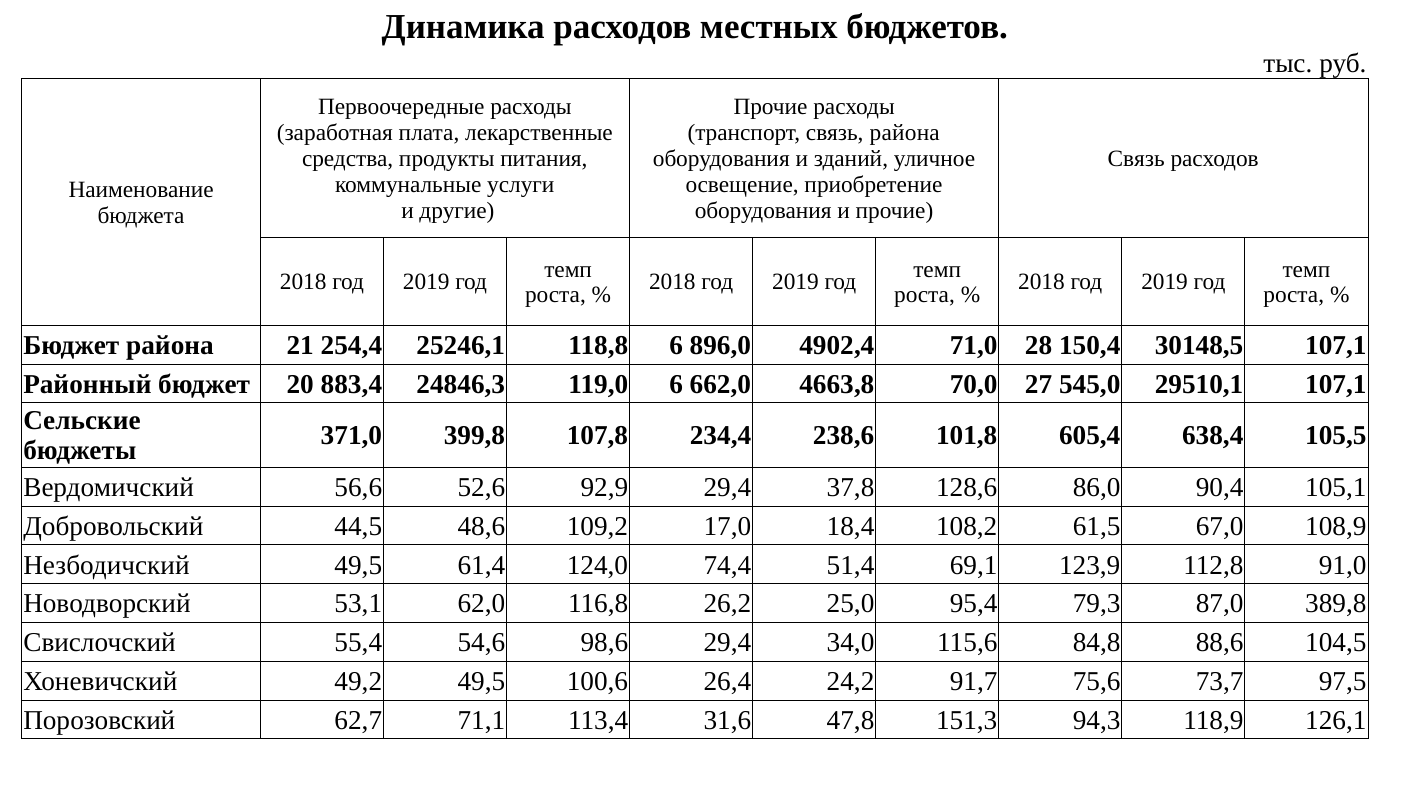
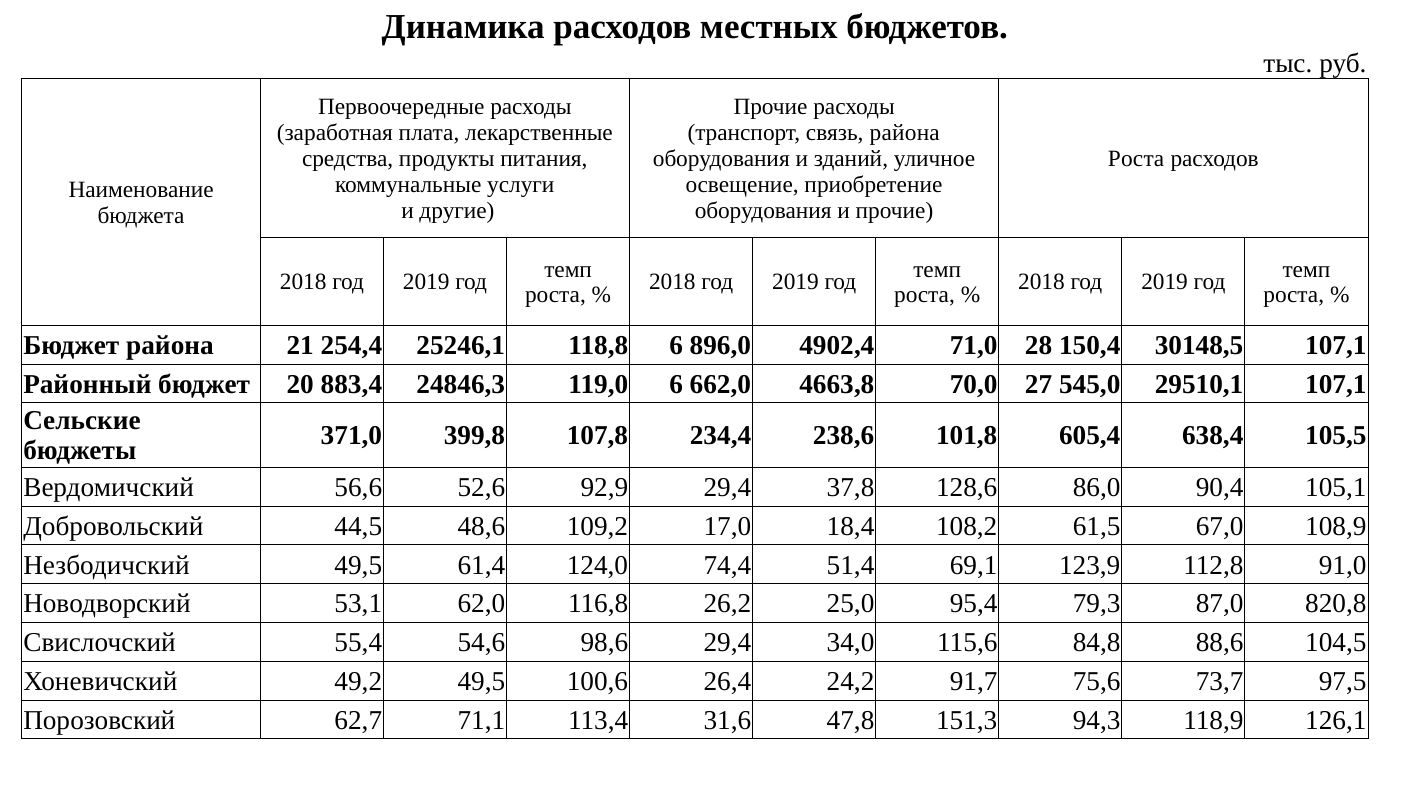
Связь at (1136, 159): Связь -> Роста
389,8: 389,8 -> 820,8
